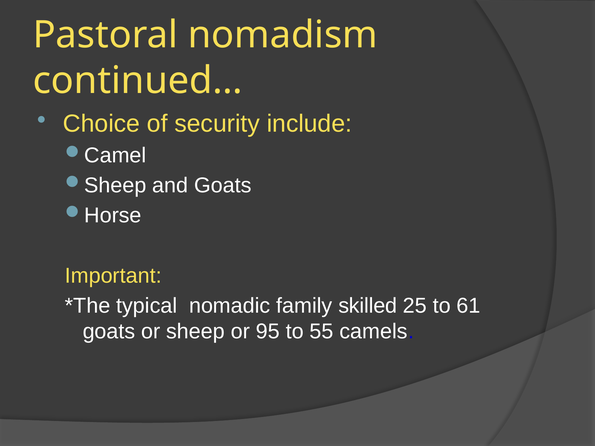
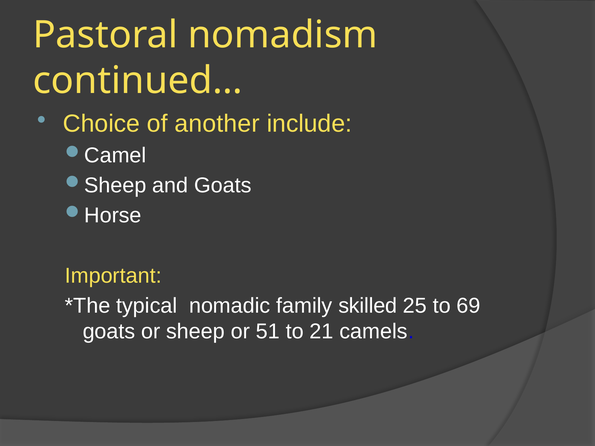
security: security -> another
61: 61 -> 69
95: 95 -> 51
55: 55 -> 21
